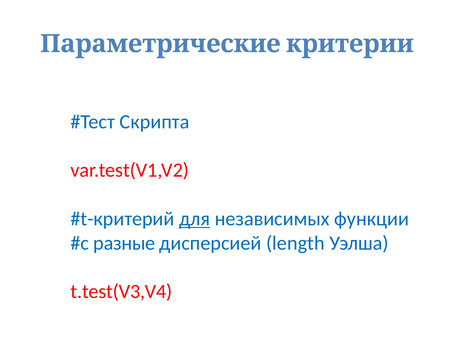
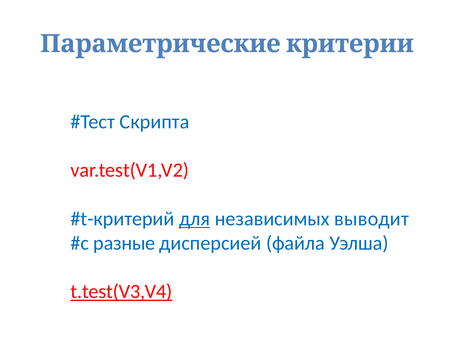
функции: функции -> выводит
length: length -> файла
t.test(V3,V4 underline: none -> present
